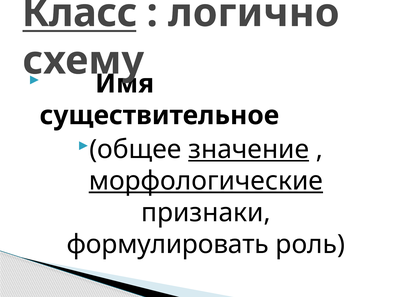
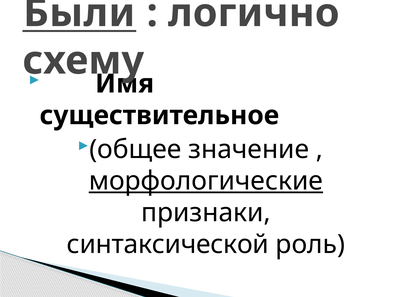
Класс: Класс -> Были
значение underline: present -> none
формулировать: формулировать -> синтаксической
